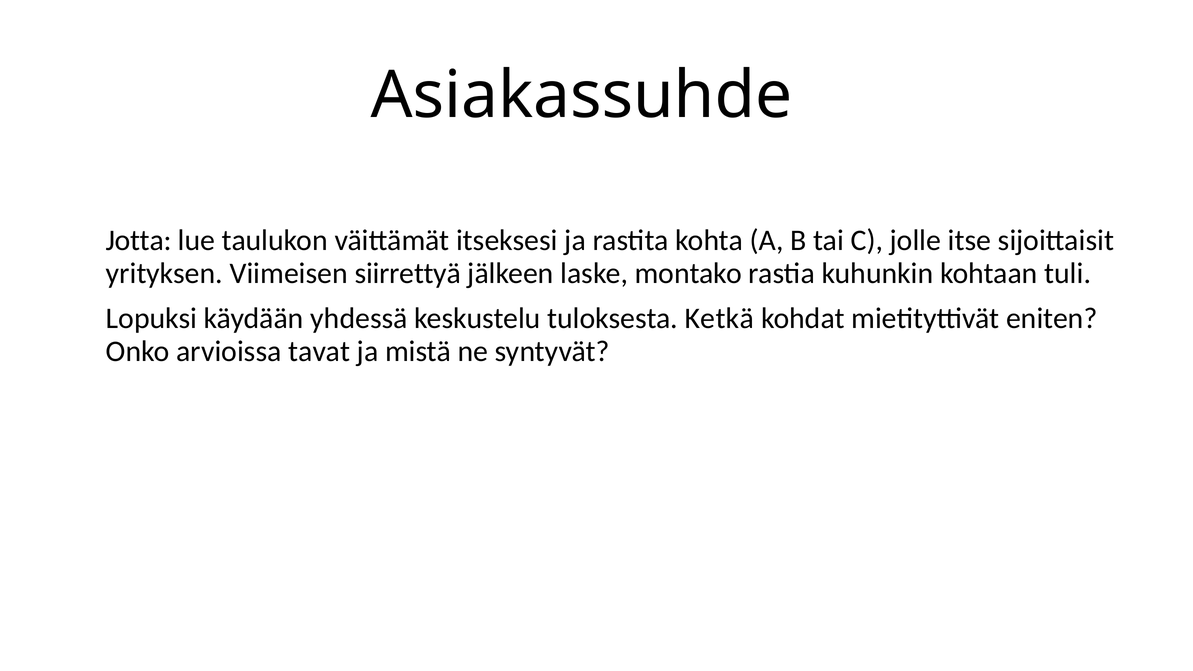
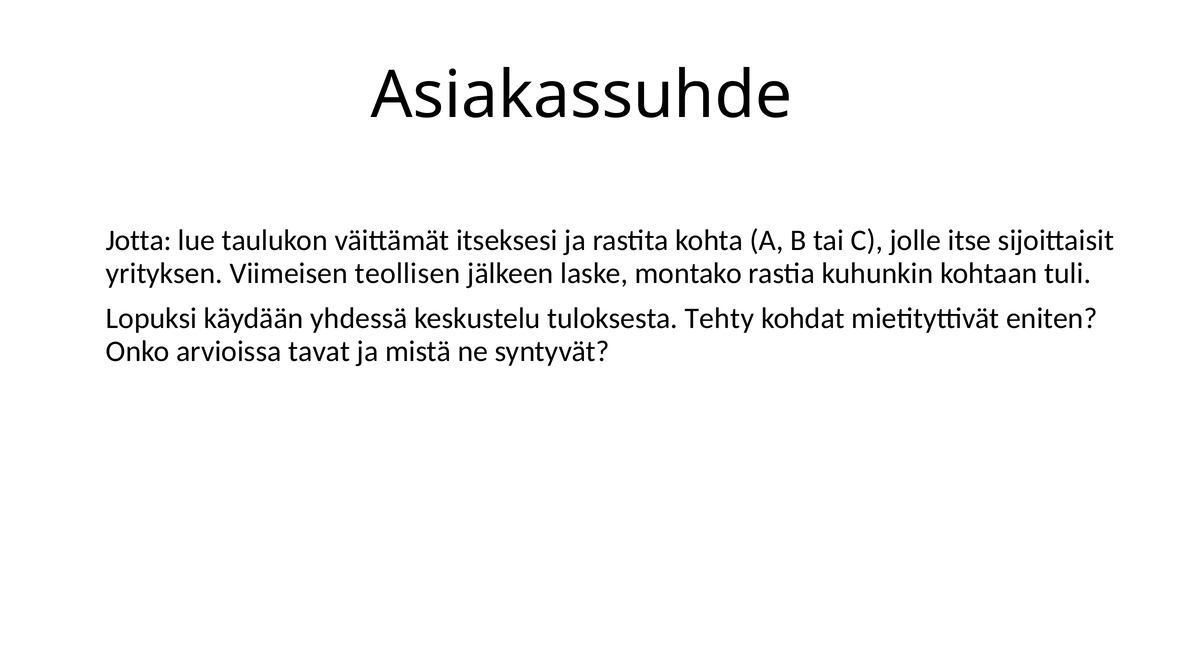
siirrettyä: siirrettyä -> teollisen
Ketkä: Ketkä -> Tehty
